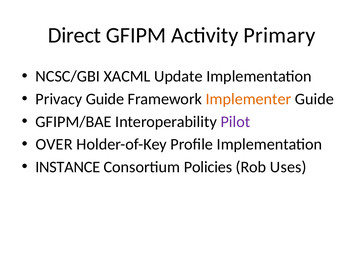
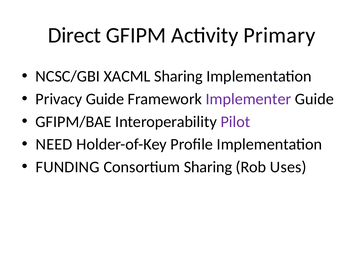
XACML Update: Update -> Sharing
Implementer colour: orange -> purple
OVER: OVER -> NEED
INSTANCE: INSTANCE -> FUNDING
Consortium Policies: Policies -> Sharing
